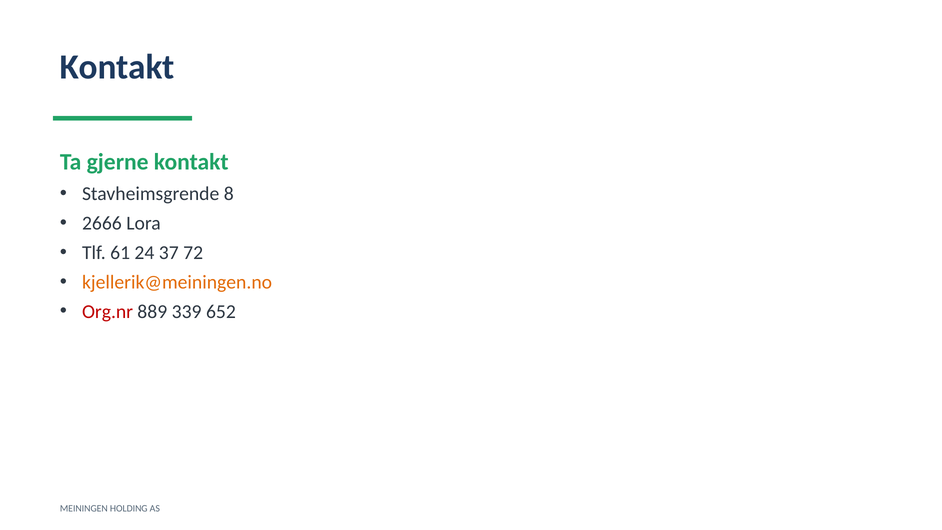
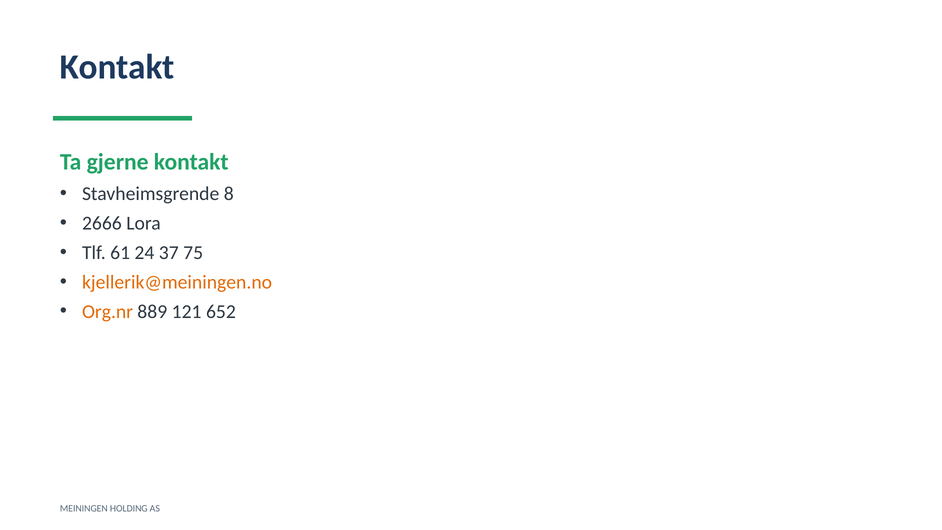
72: 72 -> 75
Org.nr colour: red -> orange
339: 339 -> 121
